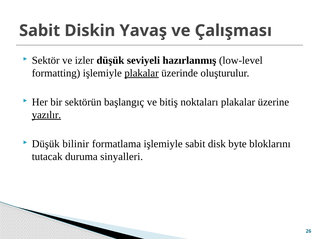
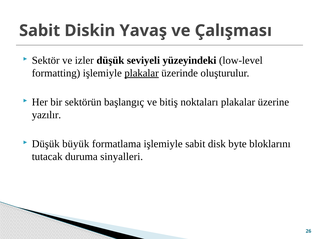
hazırlanmış: hazırlanmış -> yüzeyindeki
yazılır underline: present -> none
bilinir: bilinir -> büyük
